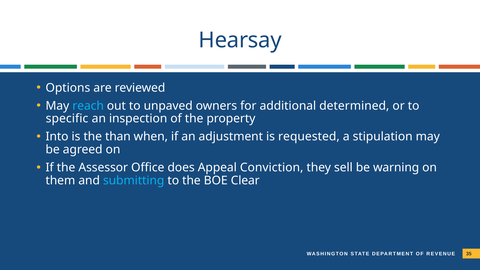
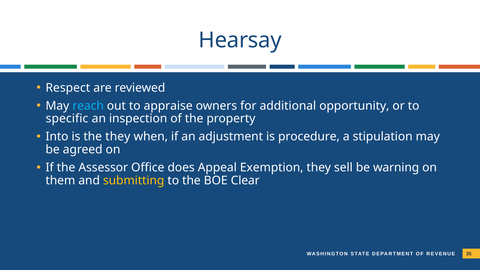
Options: Options -> Respect
unpaved: unpaved -> appraise
determined: determined -> opportunity
the than: than -> they
requested: requested -> procedure
Conviction: Conviction -> Exemption
submitting colour: light blue -> yellow
